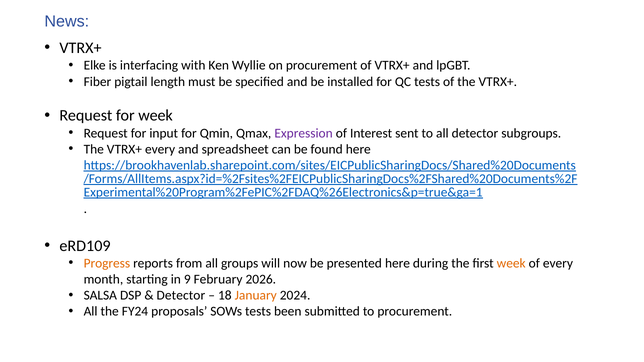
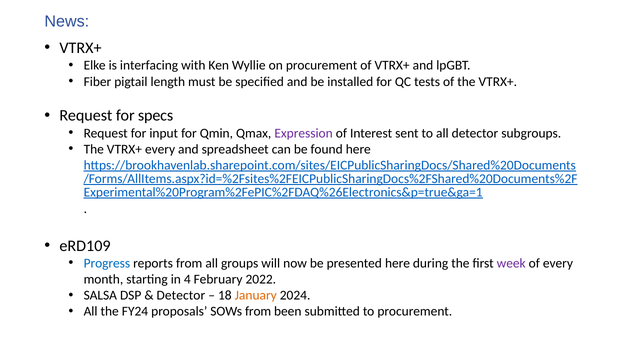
for week: week -> specs
Progress colour: orange -> blue
week at (511, 263) colour: orange -> purple
9: 9 -> 4
2026: 2026 -> 2022
SOWs tests: tests -> from
